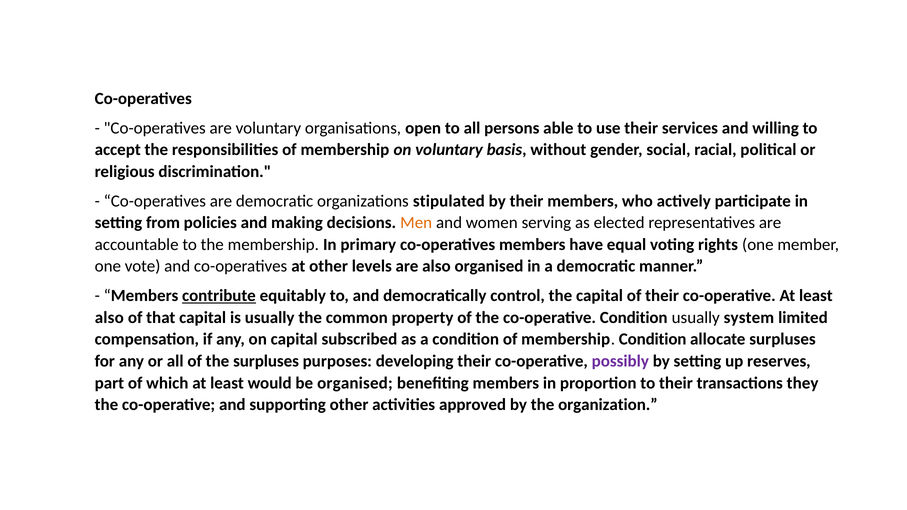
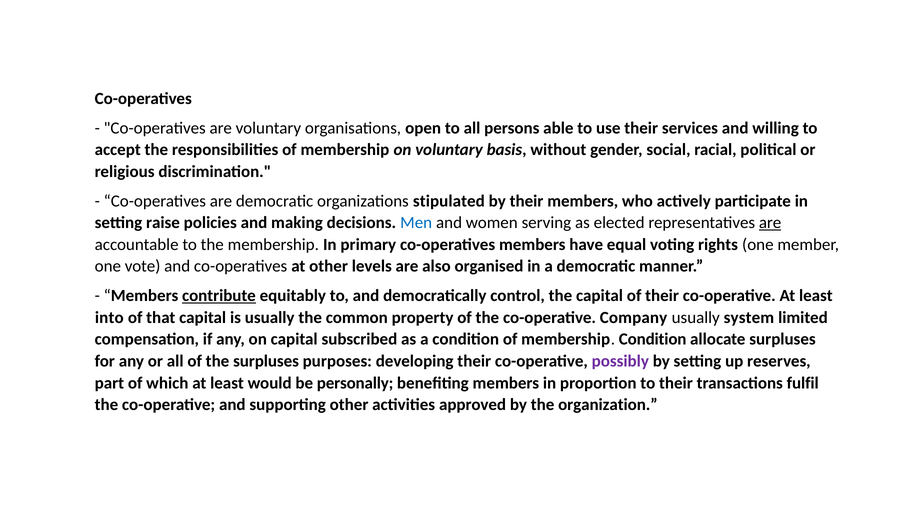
from: from -> raise
Men colour: orange -> blue
are at (770, 223) underline: none -> present
also at (109, 318): also -> into
co-operative Condition: Condition -> Company
be organised: organised -> personally
they: they -> fulfil
